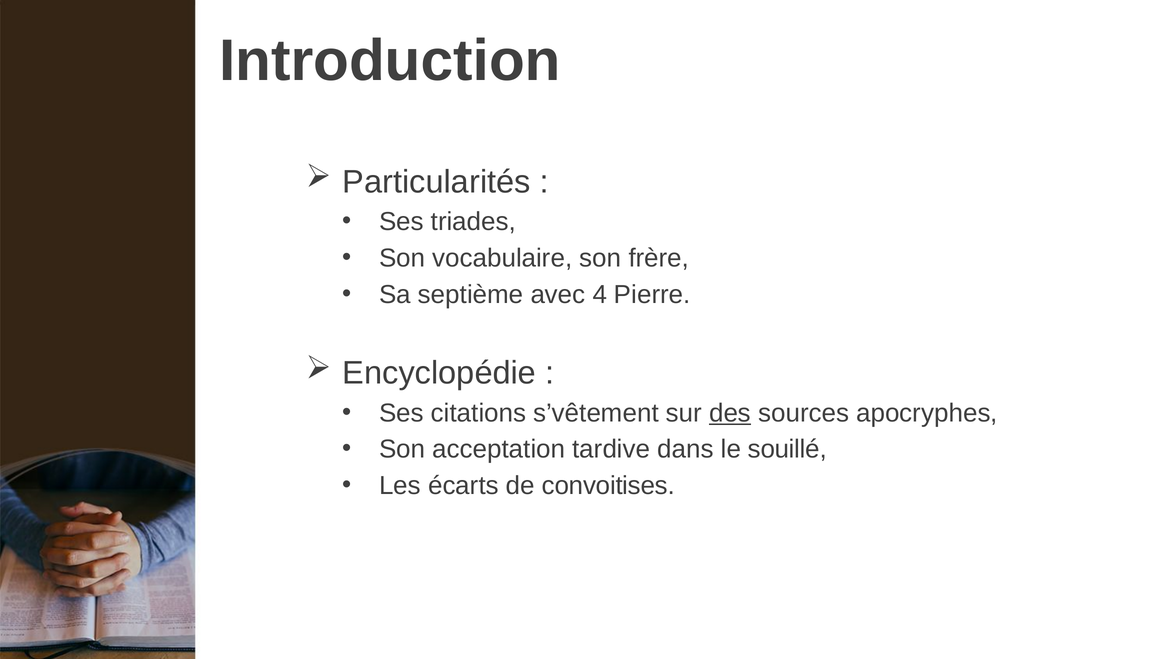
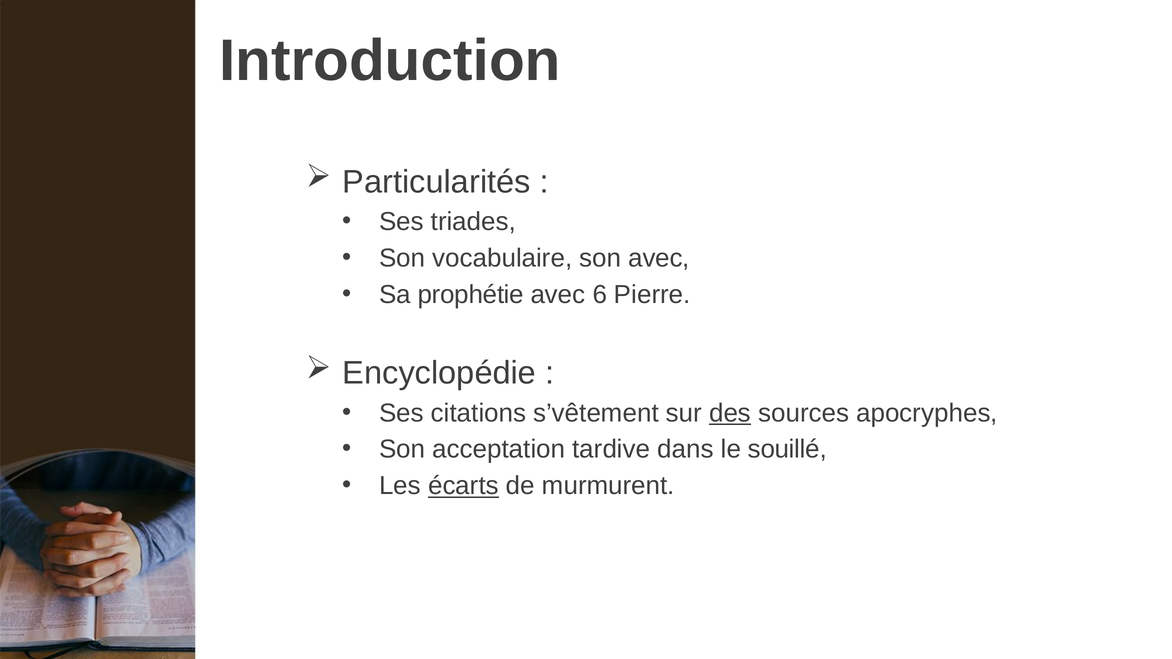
son frère: frère -> avec
septième: septième -> prophétie
4: 4 -> 6
écarts underline: none -> present
convoitises: convoitises -> murmurent
